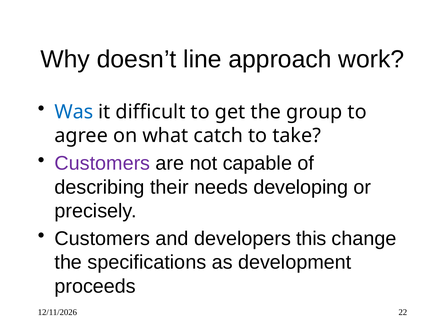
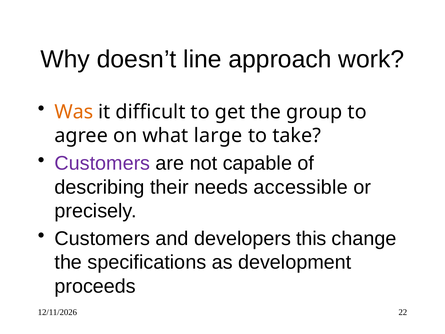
Was colour: blue -> orange
catch: catch -> large
developing: developing -> accessible
